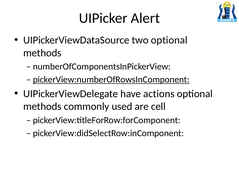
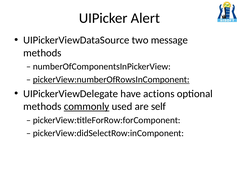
two optional: optional -> message
commonly underline: none -> present
cell: cell -> self
